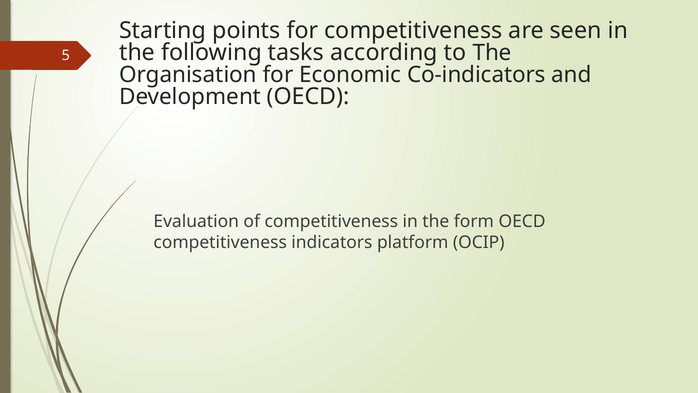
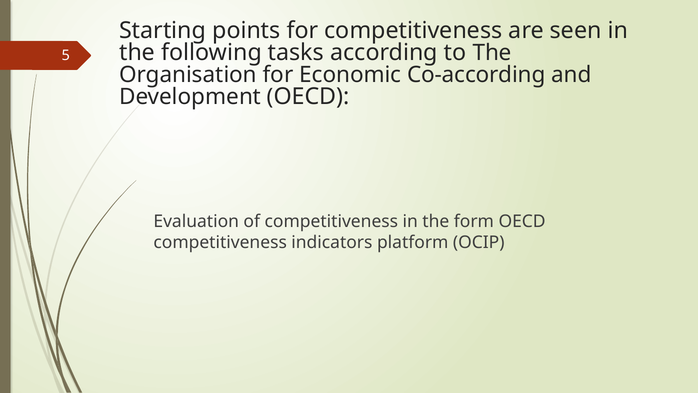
Co-indicators: Co-indicators -> Co-according
